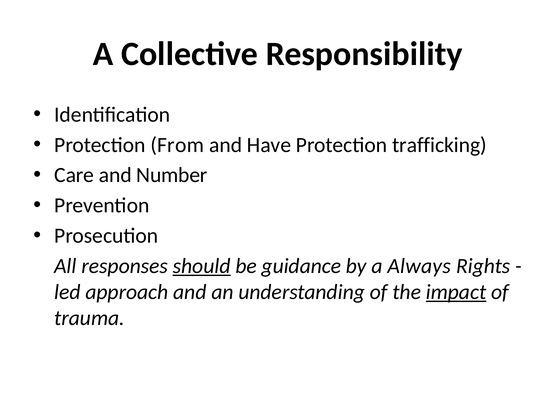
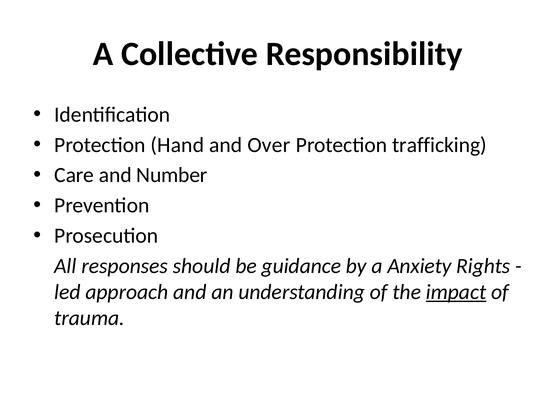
From: From -> Hand
Have: Have -> Over
should underline: present -> none
Always: Always -> Anxiety
